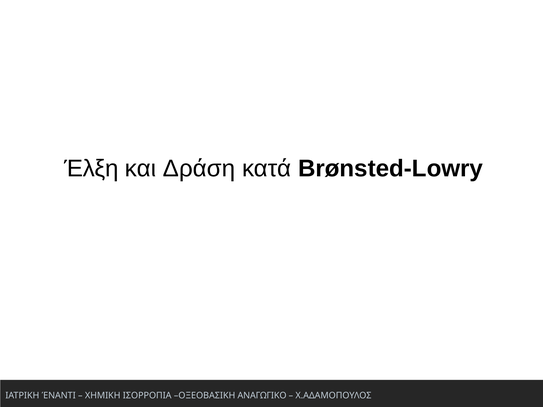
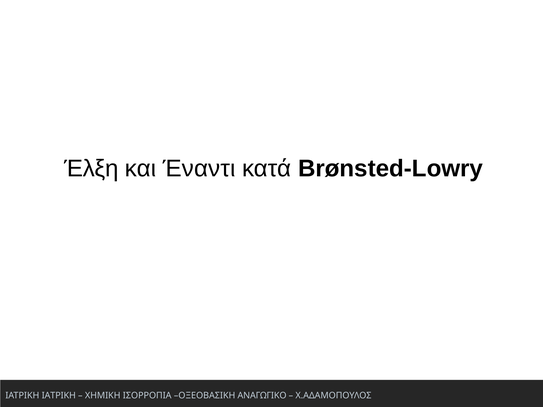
Δράση: Δράση -> Έναντι
ΙΑΤΡΙΚΗ ΈΝΑΝΤΙ: ΈΝΑΝΤΙ -> ΙΑΤΡΙΚΗ
